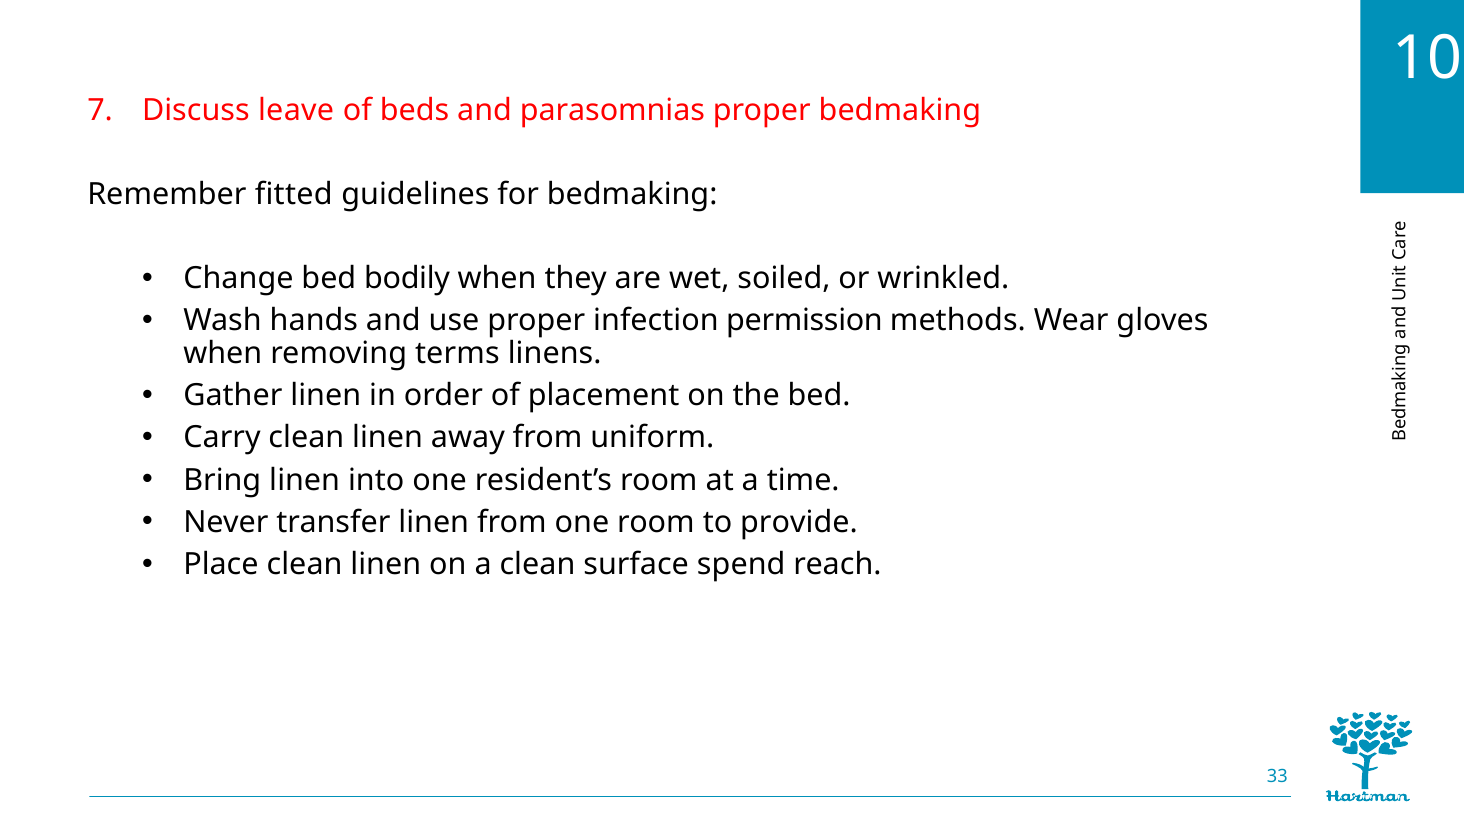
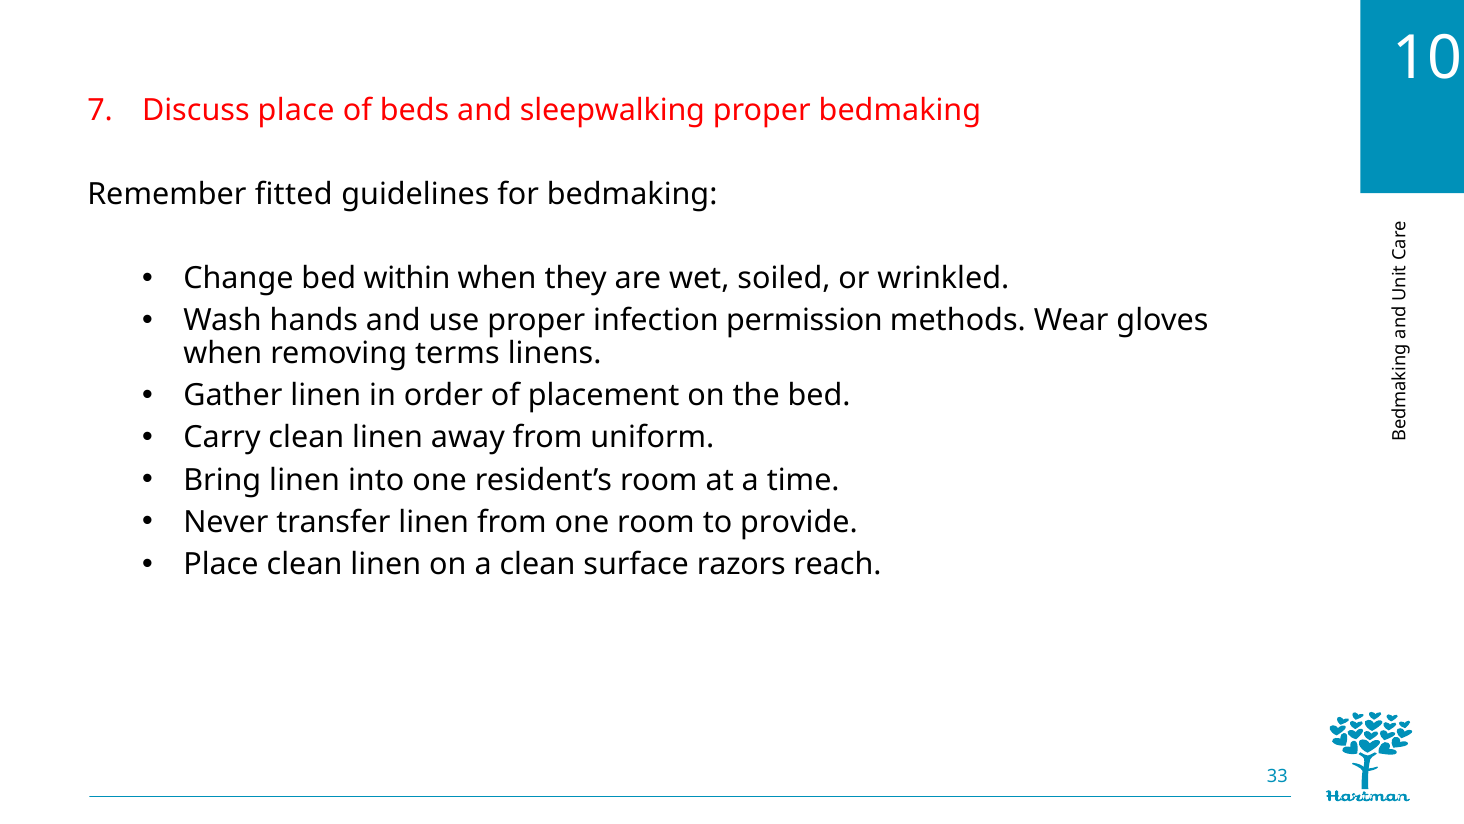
Discuss leave: leave -> place
parasomnias: parasomnias -> sleepwalking
bodily: bodily -> within
spend: spend -> razors
